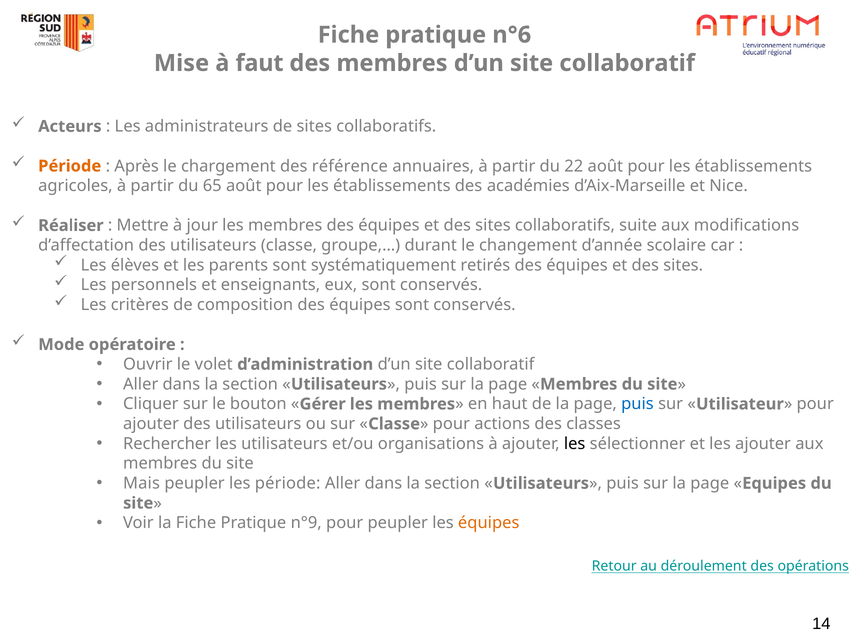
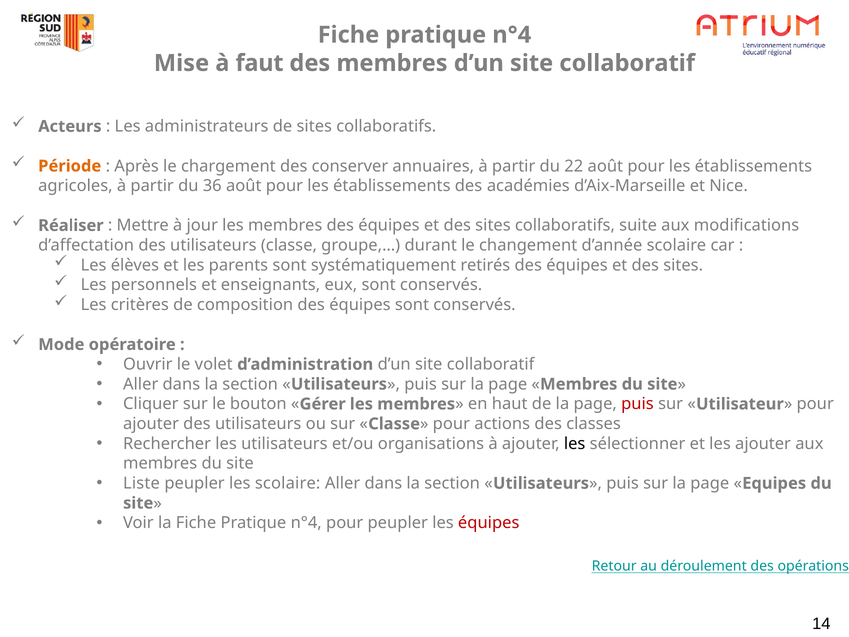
n°6 at (512, 35): n°6 -> n°4
référence: référence -> conserver
65: 65 -> 36
puis at (637, 404) colour: blue -> red
Mais: Mais -> Liste
les période: période -> scolaire
la Fiche Pratique n°9: n°9 -> n°4
équipes at (489, 523) colour: orange -> red
